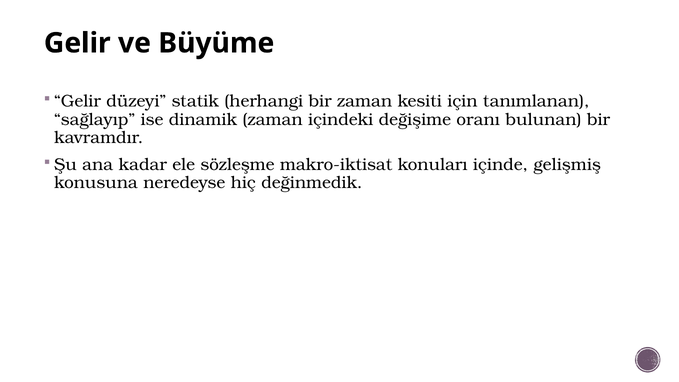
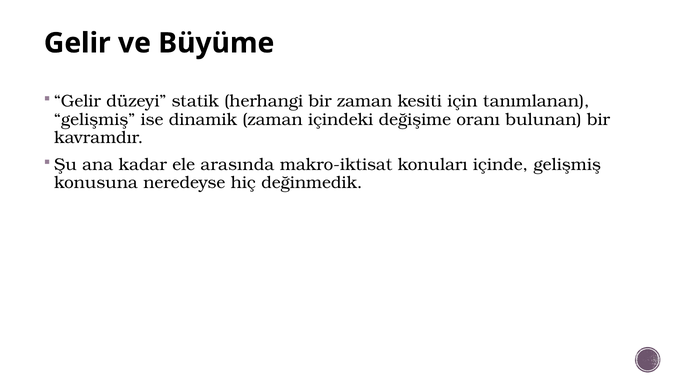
sağlayıp at (95, 119): sağlayıp -> gelişmiş
sözleşme: sözleşme -> arasında
